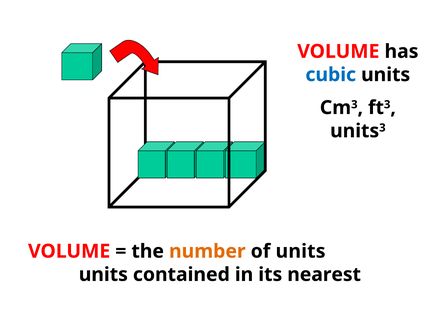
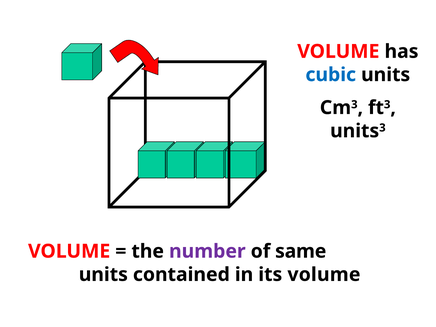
number colour: orange -> purple
of units: units -> same
its nearest: nearest -> volume
